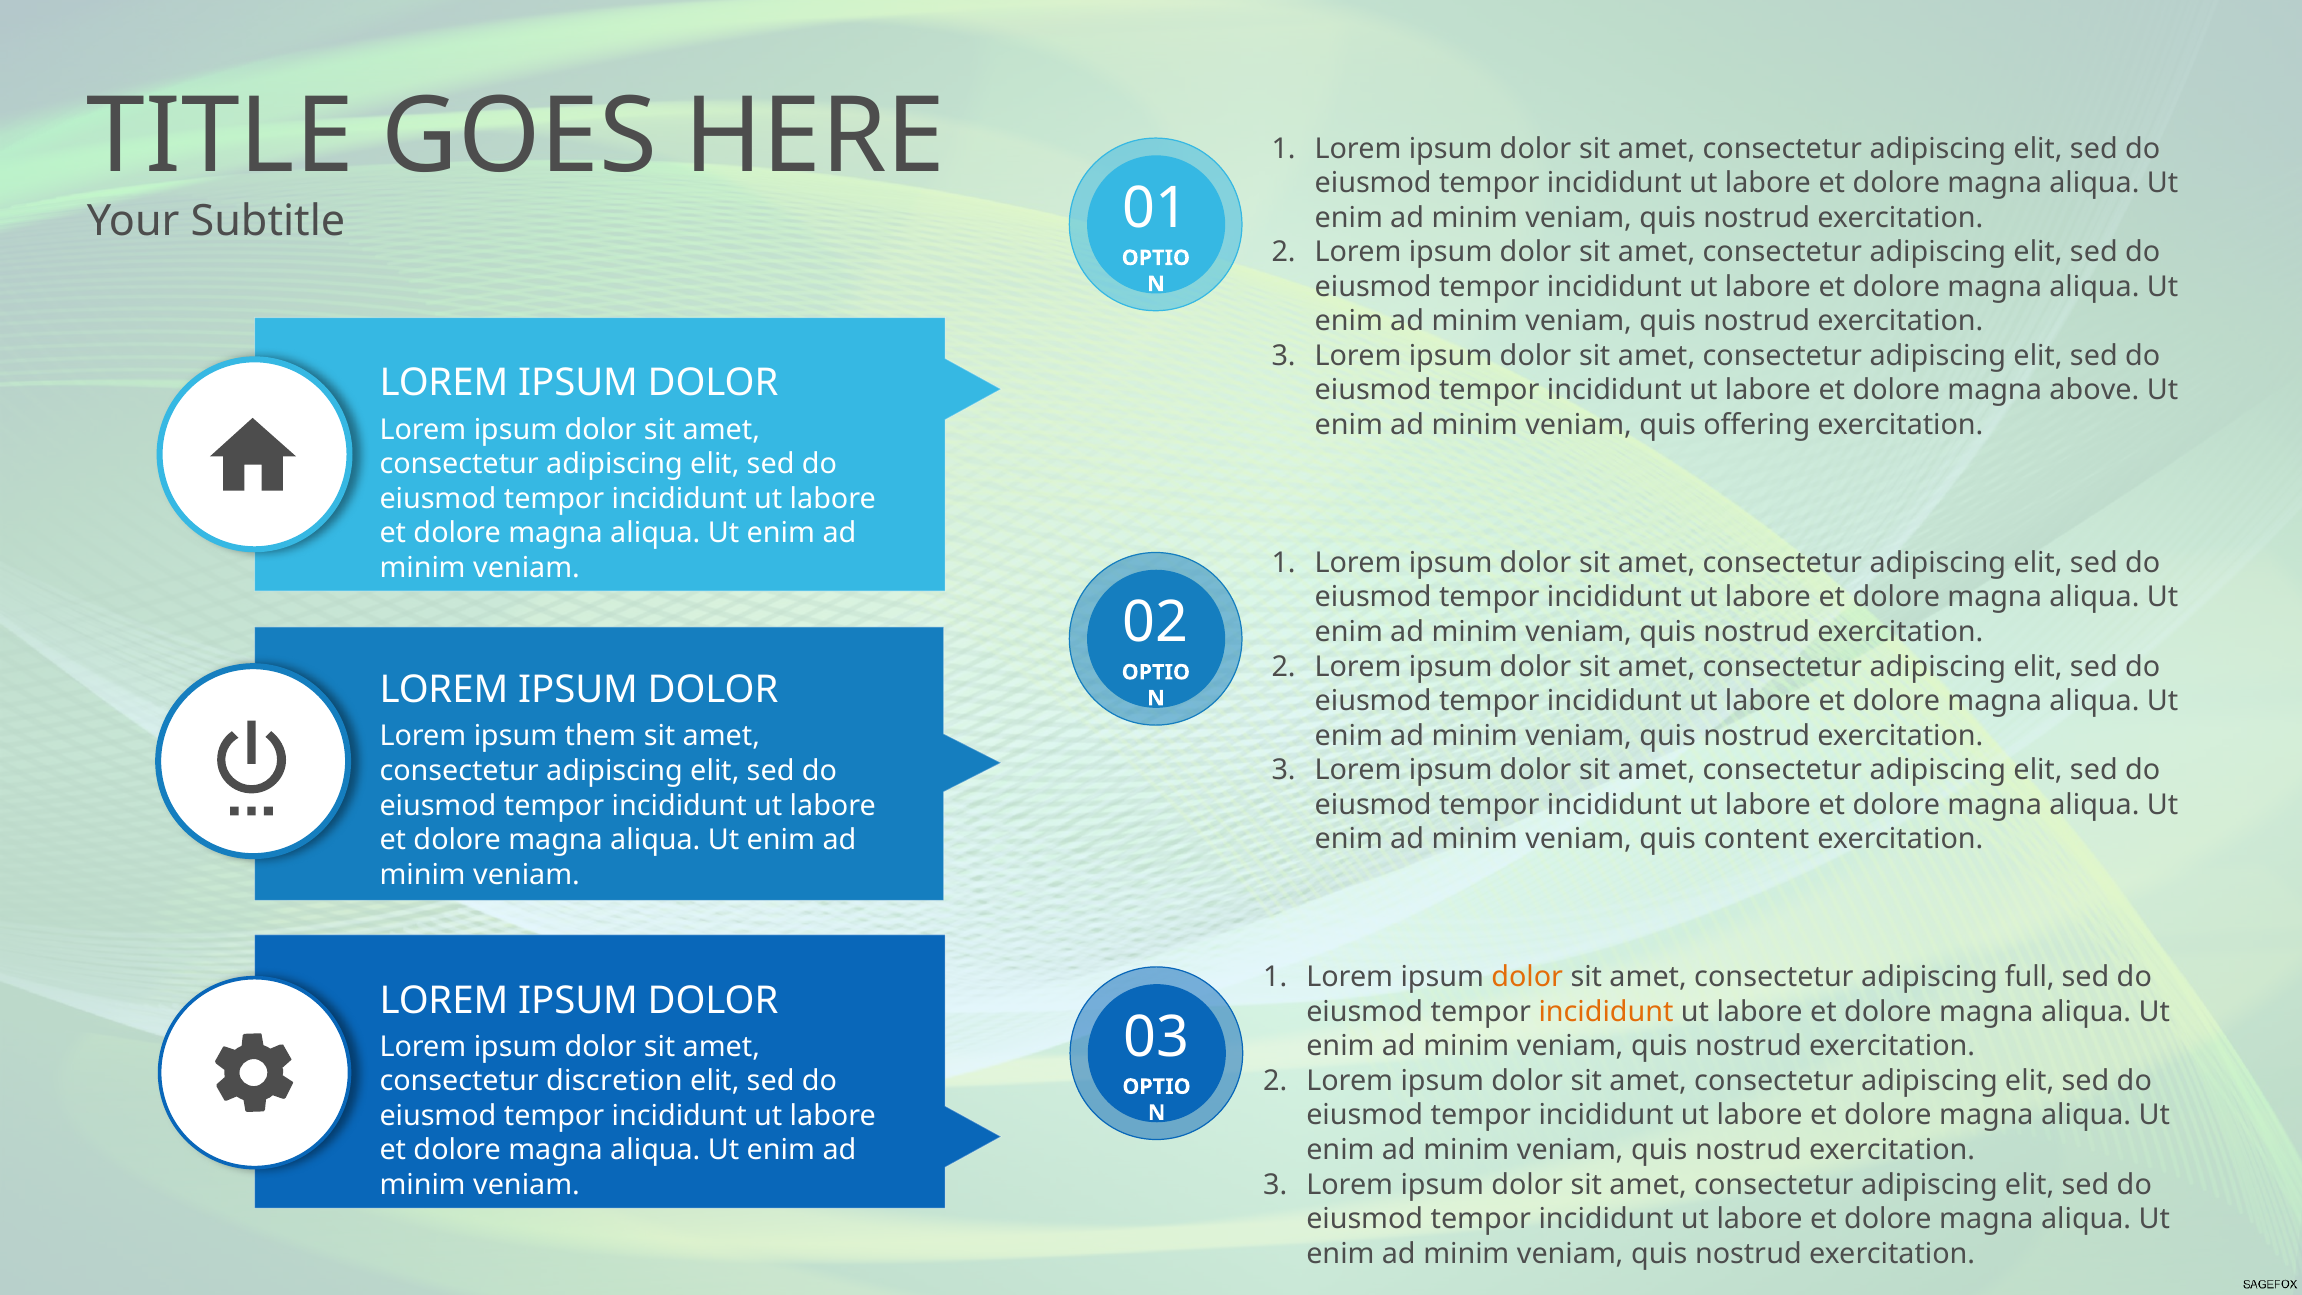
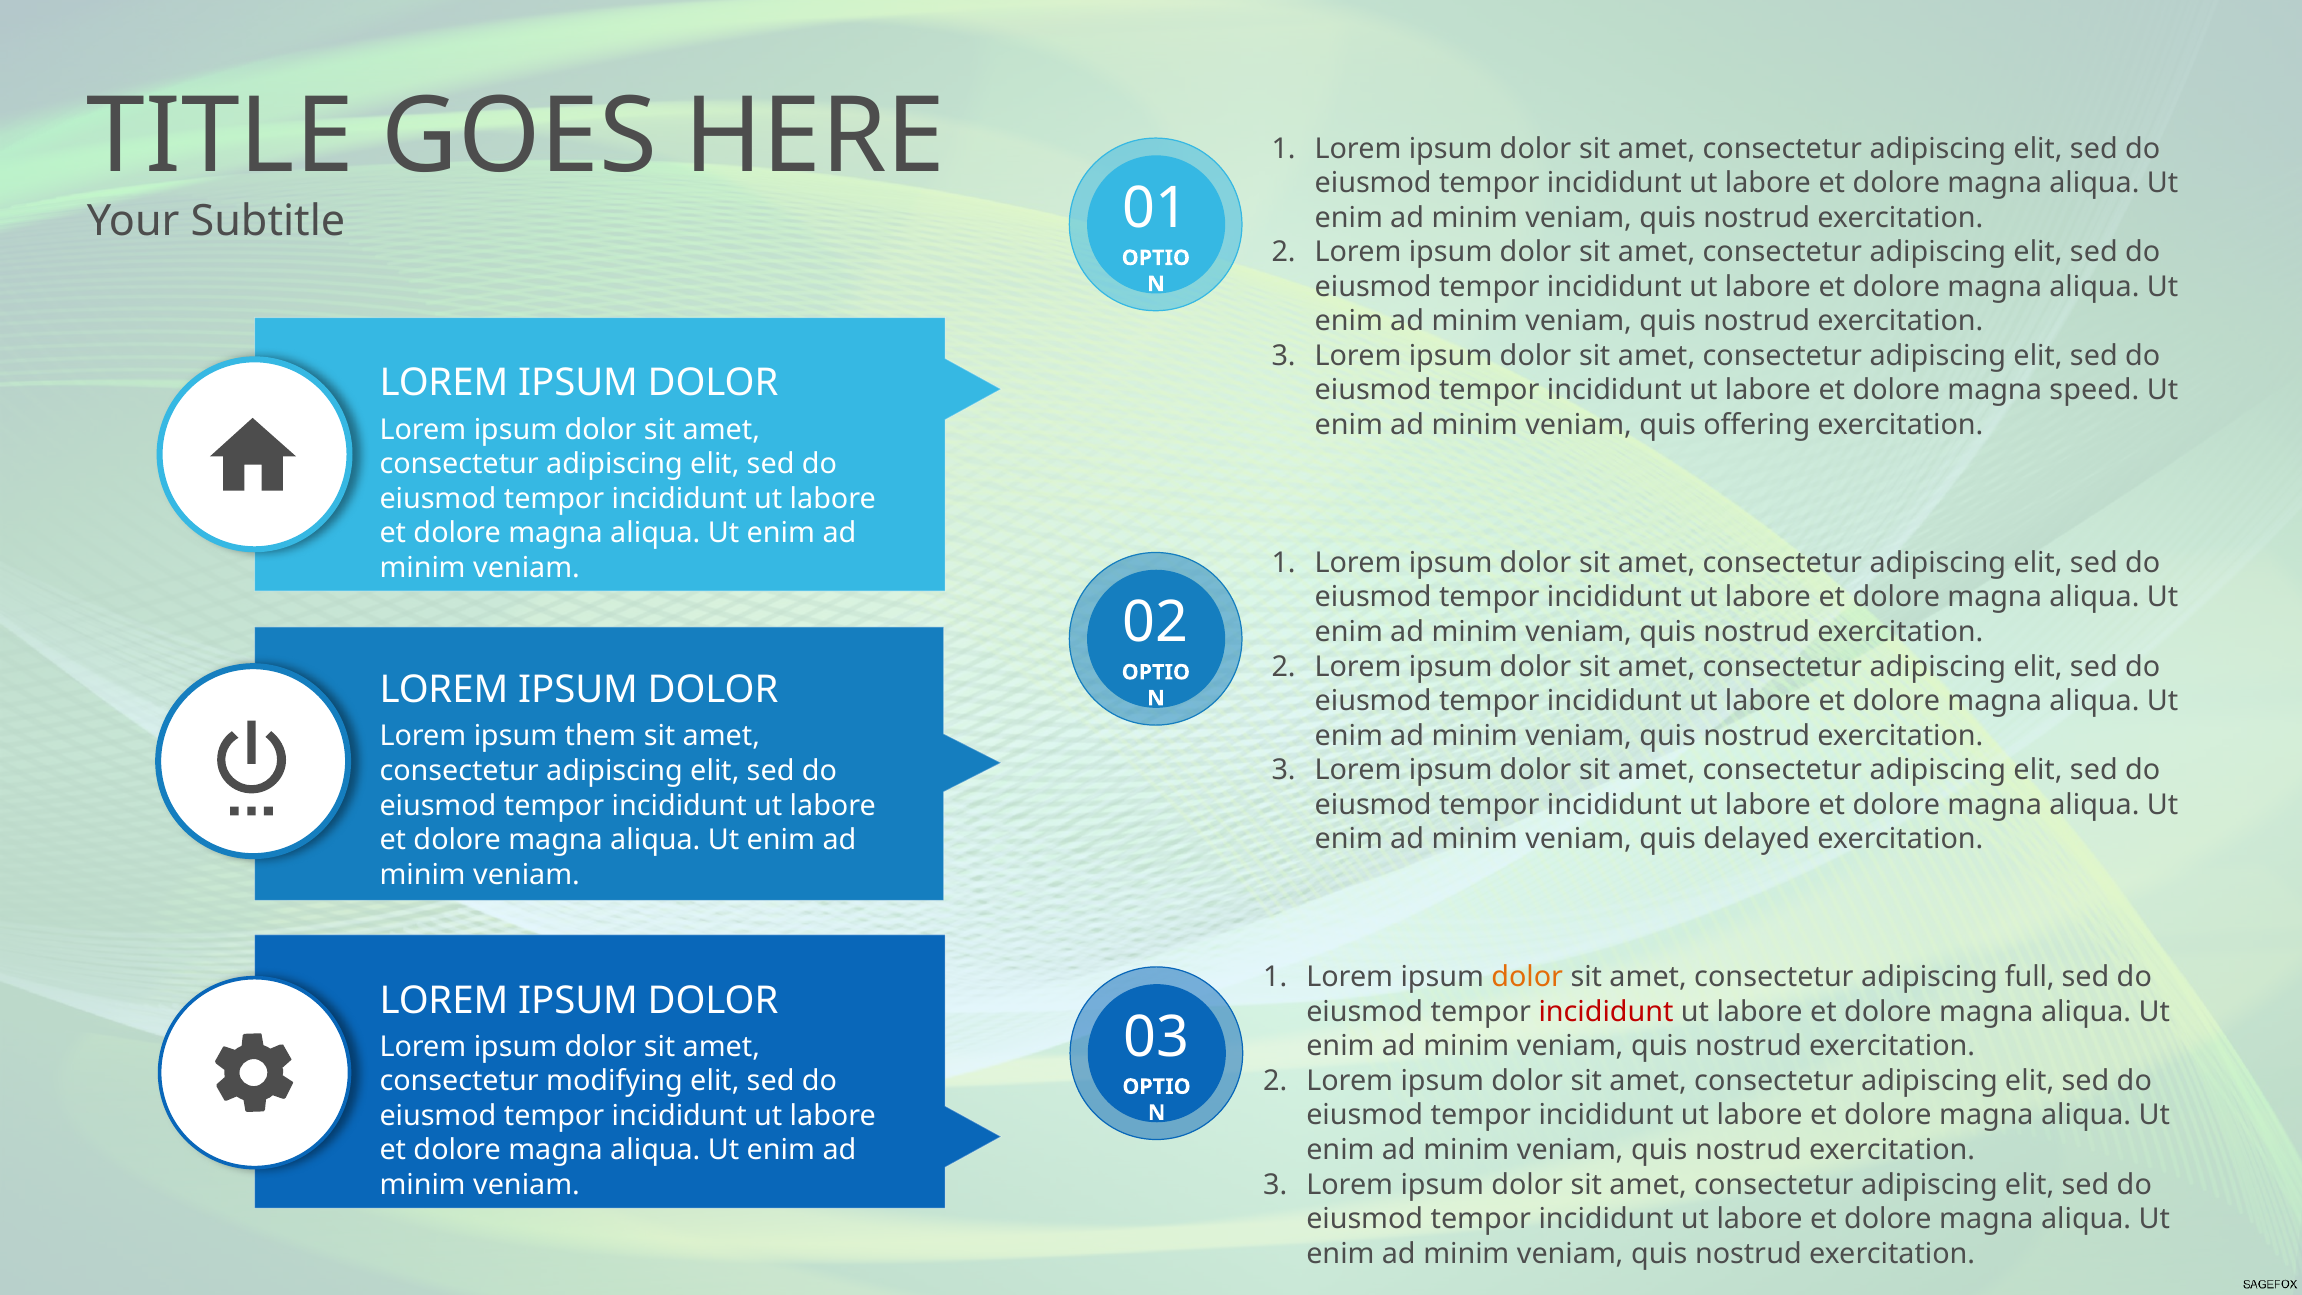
above: above -> speed
content: content -> delayed
incididunt at (1606, 1012) colour: orange -> red
discretion: discretion -> modifying
